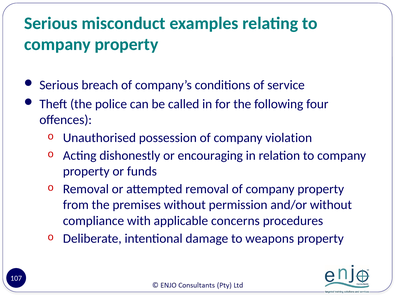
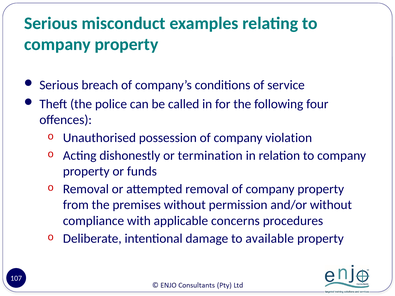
encouraging: encouraging -> termination
weapons: weapons -> available
